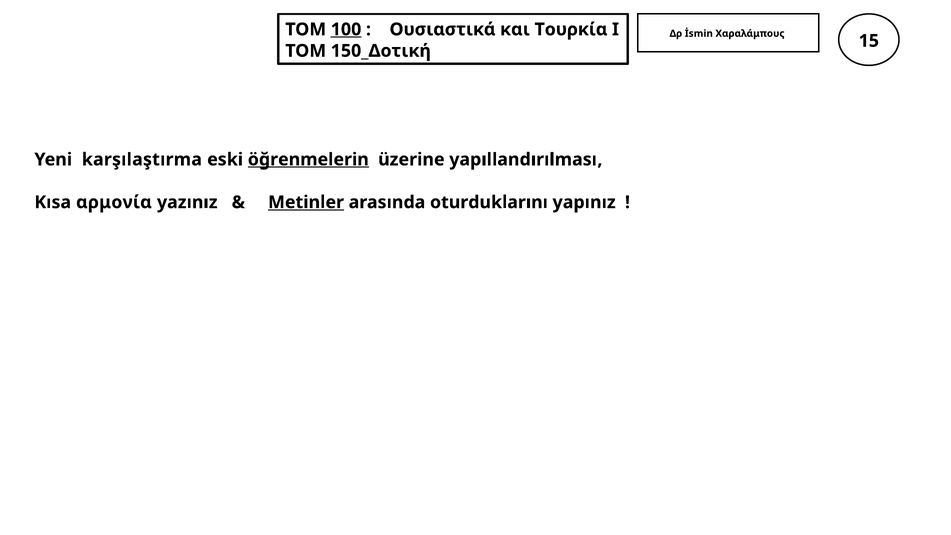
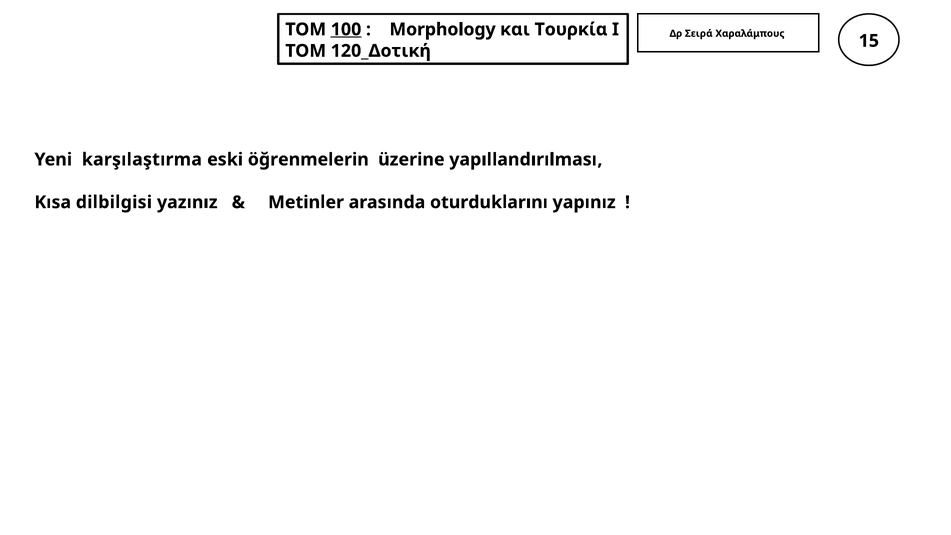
Ουσιαστικά: Ουσιαστικά -> Morphology
İsmin: İsmin -> Σειρά
150_Δοτική: 150_Δοτική -> 120_Δοτική
öğrenmelerin underline: present -> none
αρμονία: αρμονία -> dilbilgisi
Metinler underline: present -> none
